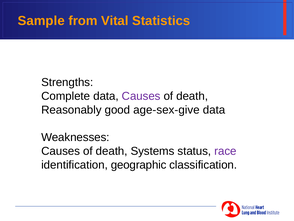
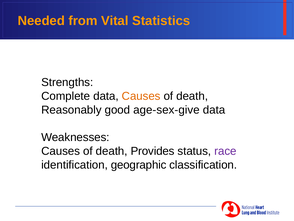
Sample: Sample -> Needed
Causes at (141, 96) colour: purple -> orange
Systems: Systems -> Provides
